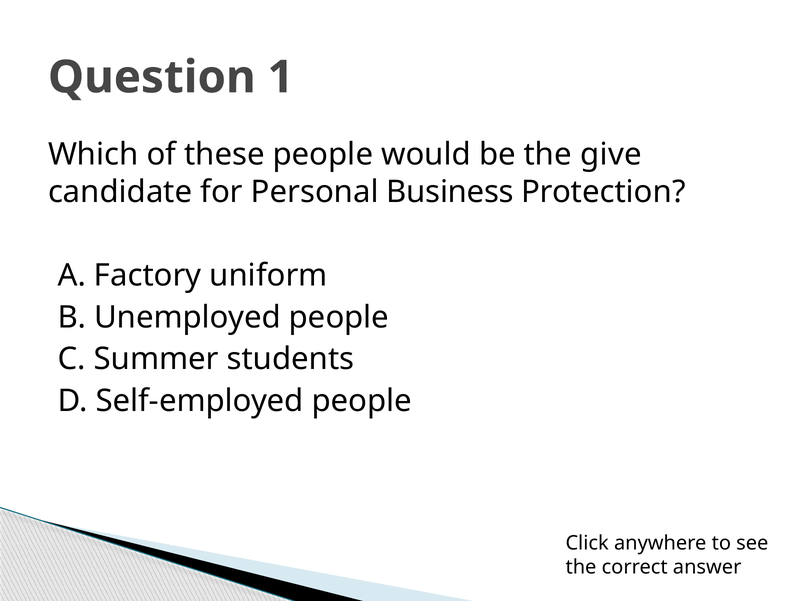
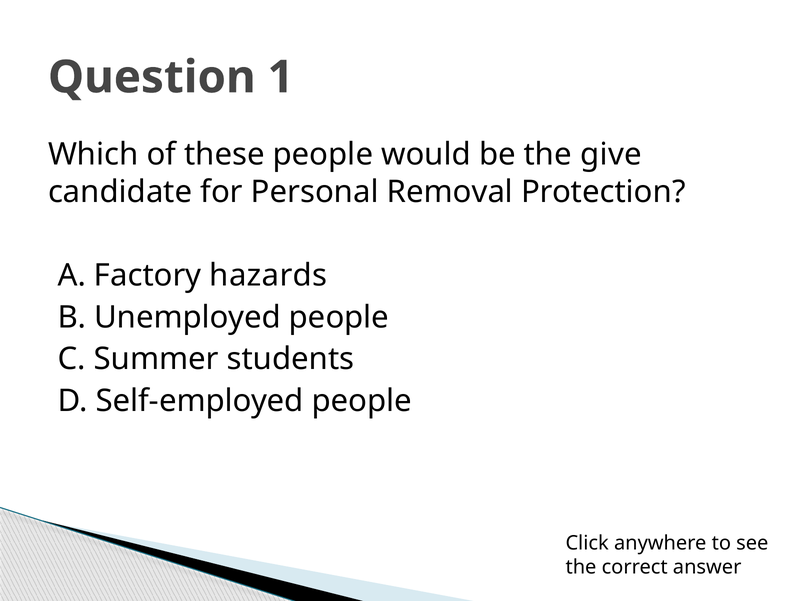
Business: Business -> Removal
uniform: uniform -> hazards
